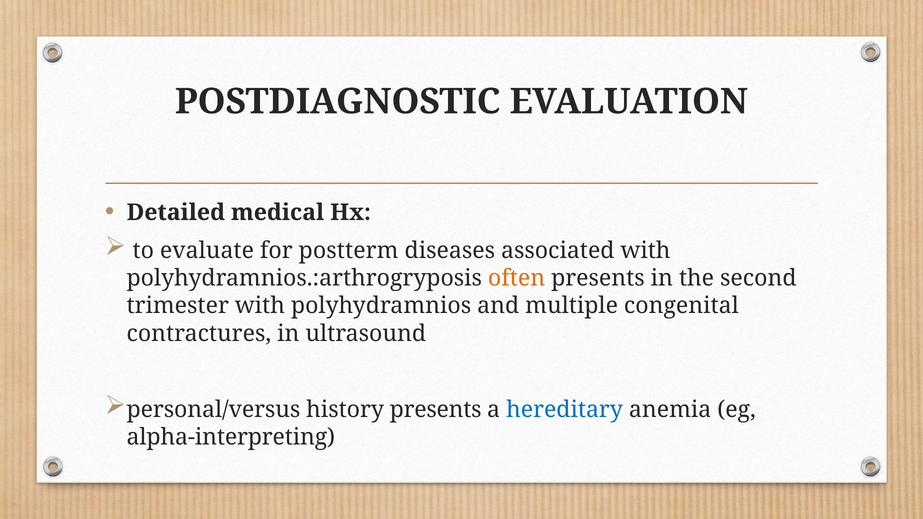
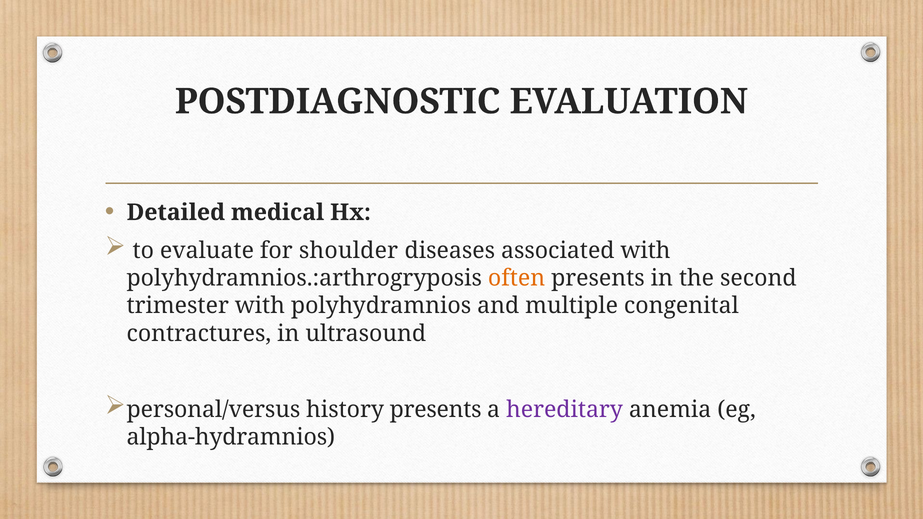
postterm: postterm -> shoulder
hereditary colour: blue -> purple
alpha-interpreting: alpha-interpreting -> alpha-hydramnios
